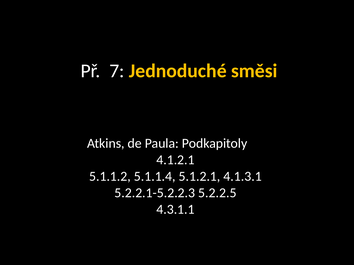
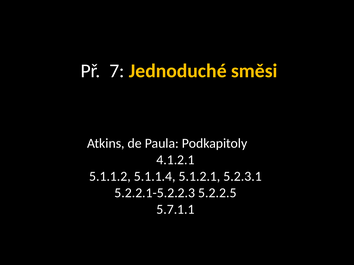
4.1.3.1: 4.1.3.1 -> 5.2.3.1
4.3.1.1: 4.3.1.1 -> 5.7.1.1
